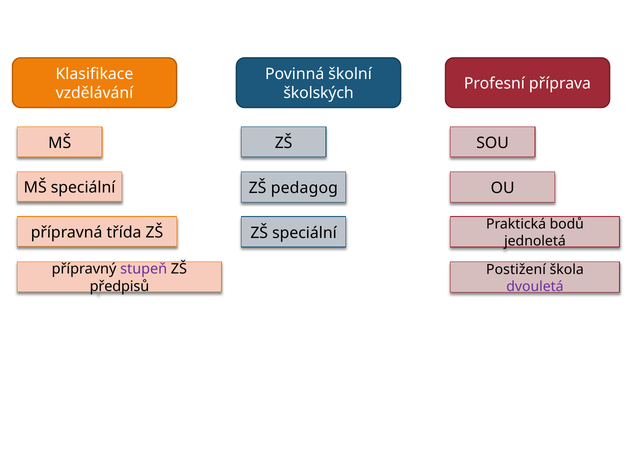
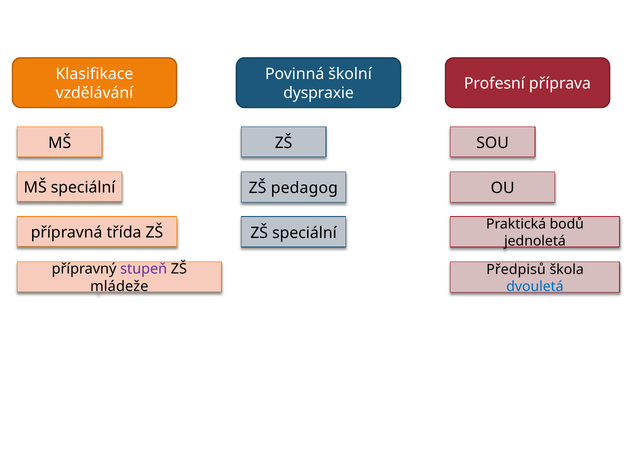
školských: školských -> dyspraxie
Postižení: Postižení -> Předpisů
předpisů: předpisů -> mládeže
dvouletá colour: purple -> blue
